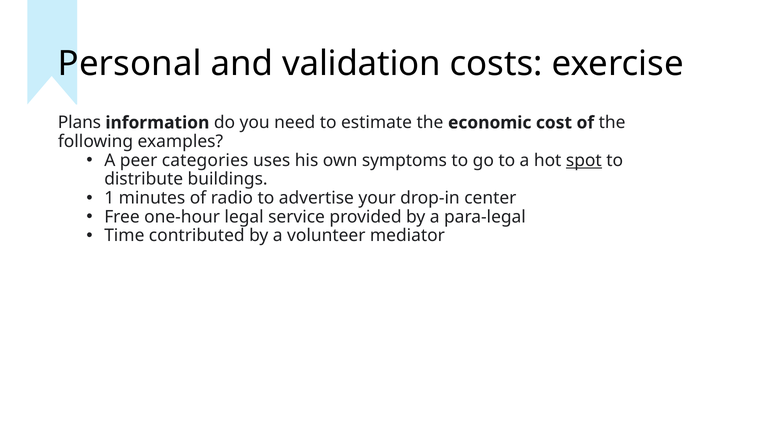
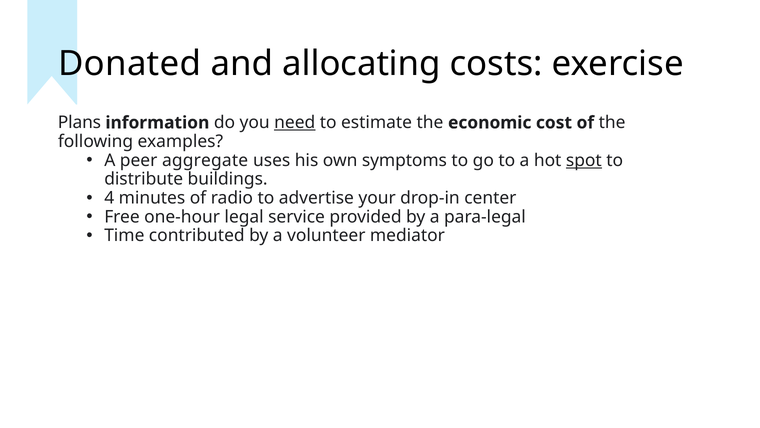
Personal: Personal -> Donated
validation: validation -> allocating
need underline: none -> present
categories: categories -> aggregate
1: 1 -> 4
